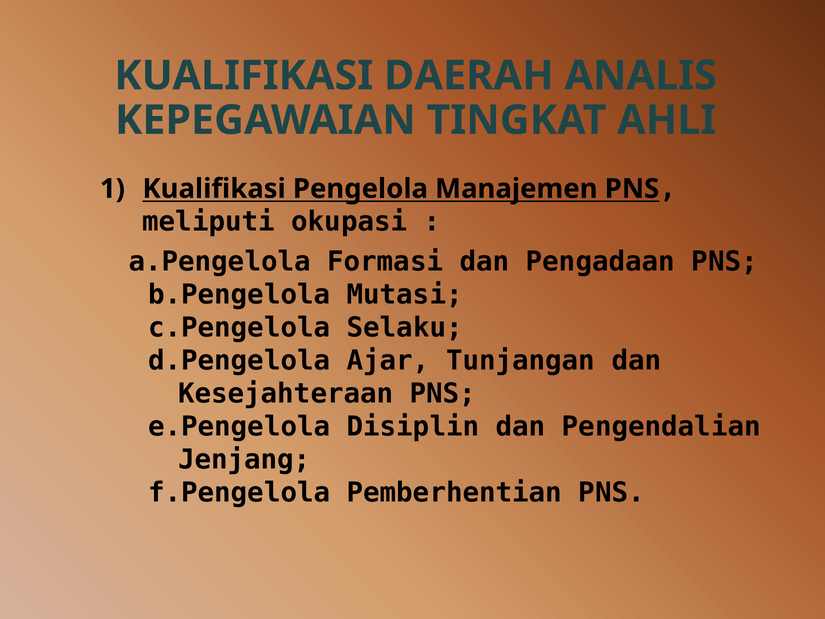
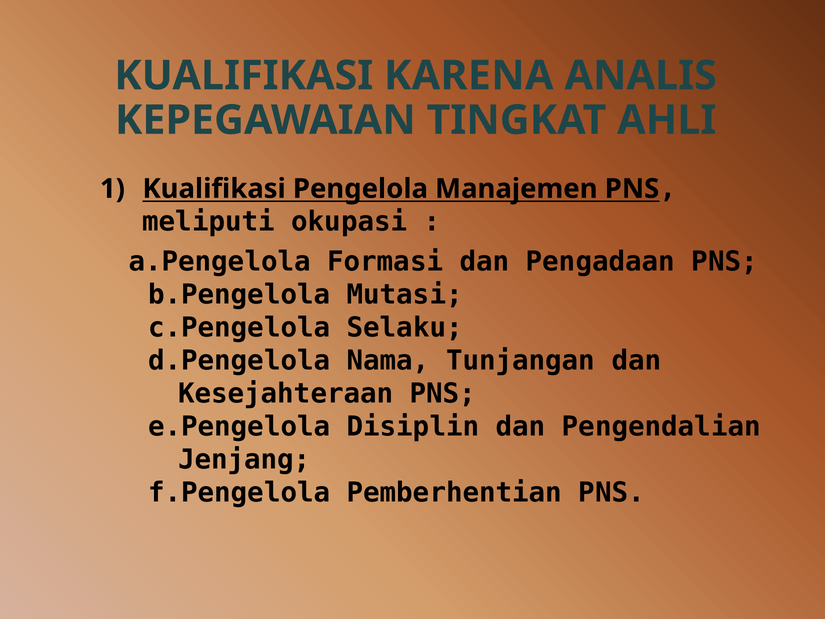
DAERAH: DAERAH -> KARENA
Ajar: Ajar -> Nama
